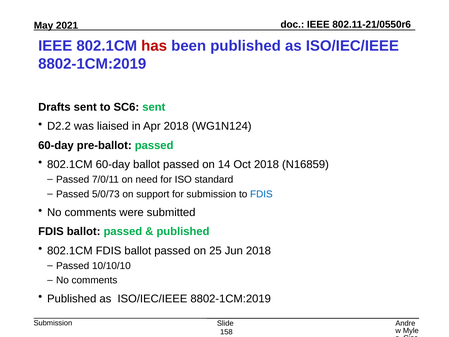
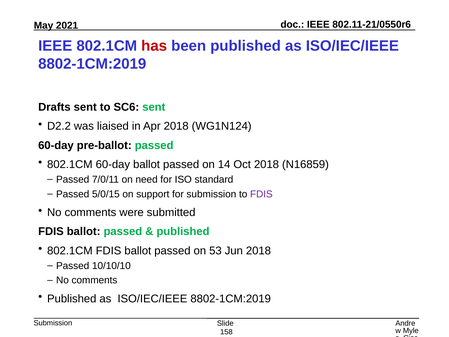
5/0/73: 5/0/73 -> 5/0/15
FDIS at (261, 194) colour: blue -> purple
25: 25 -> 53
